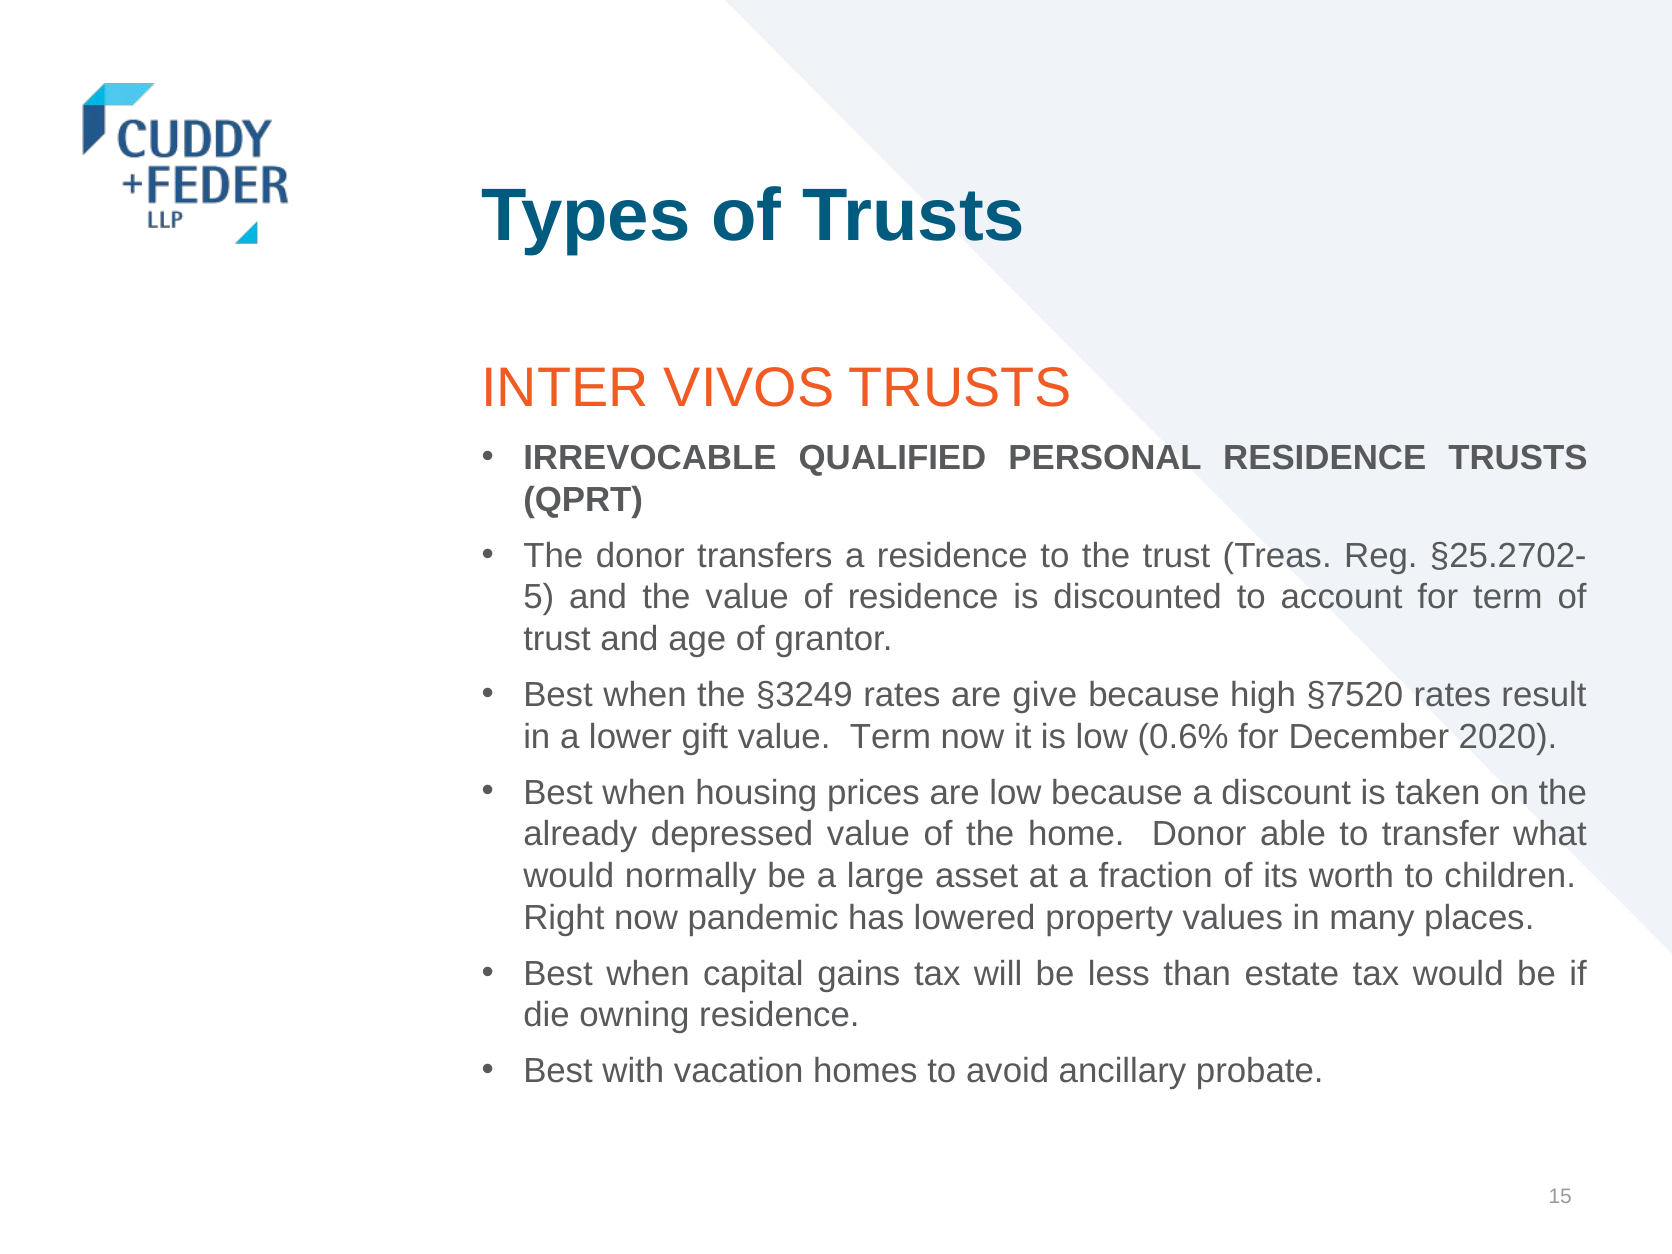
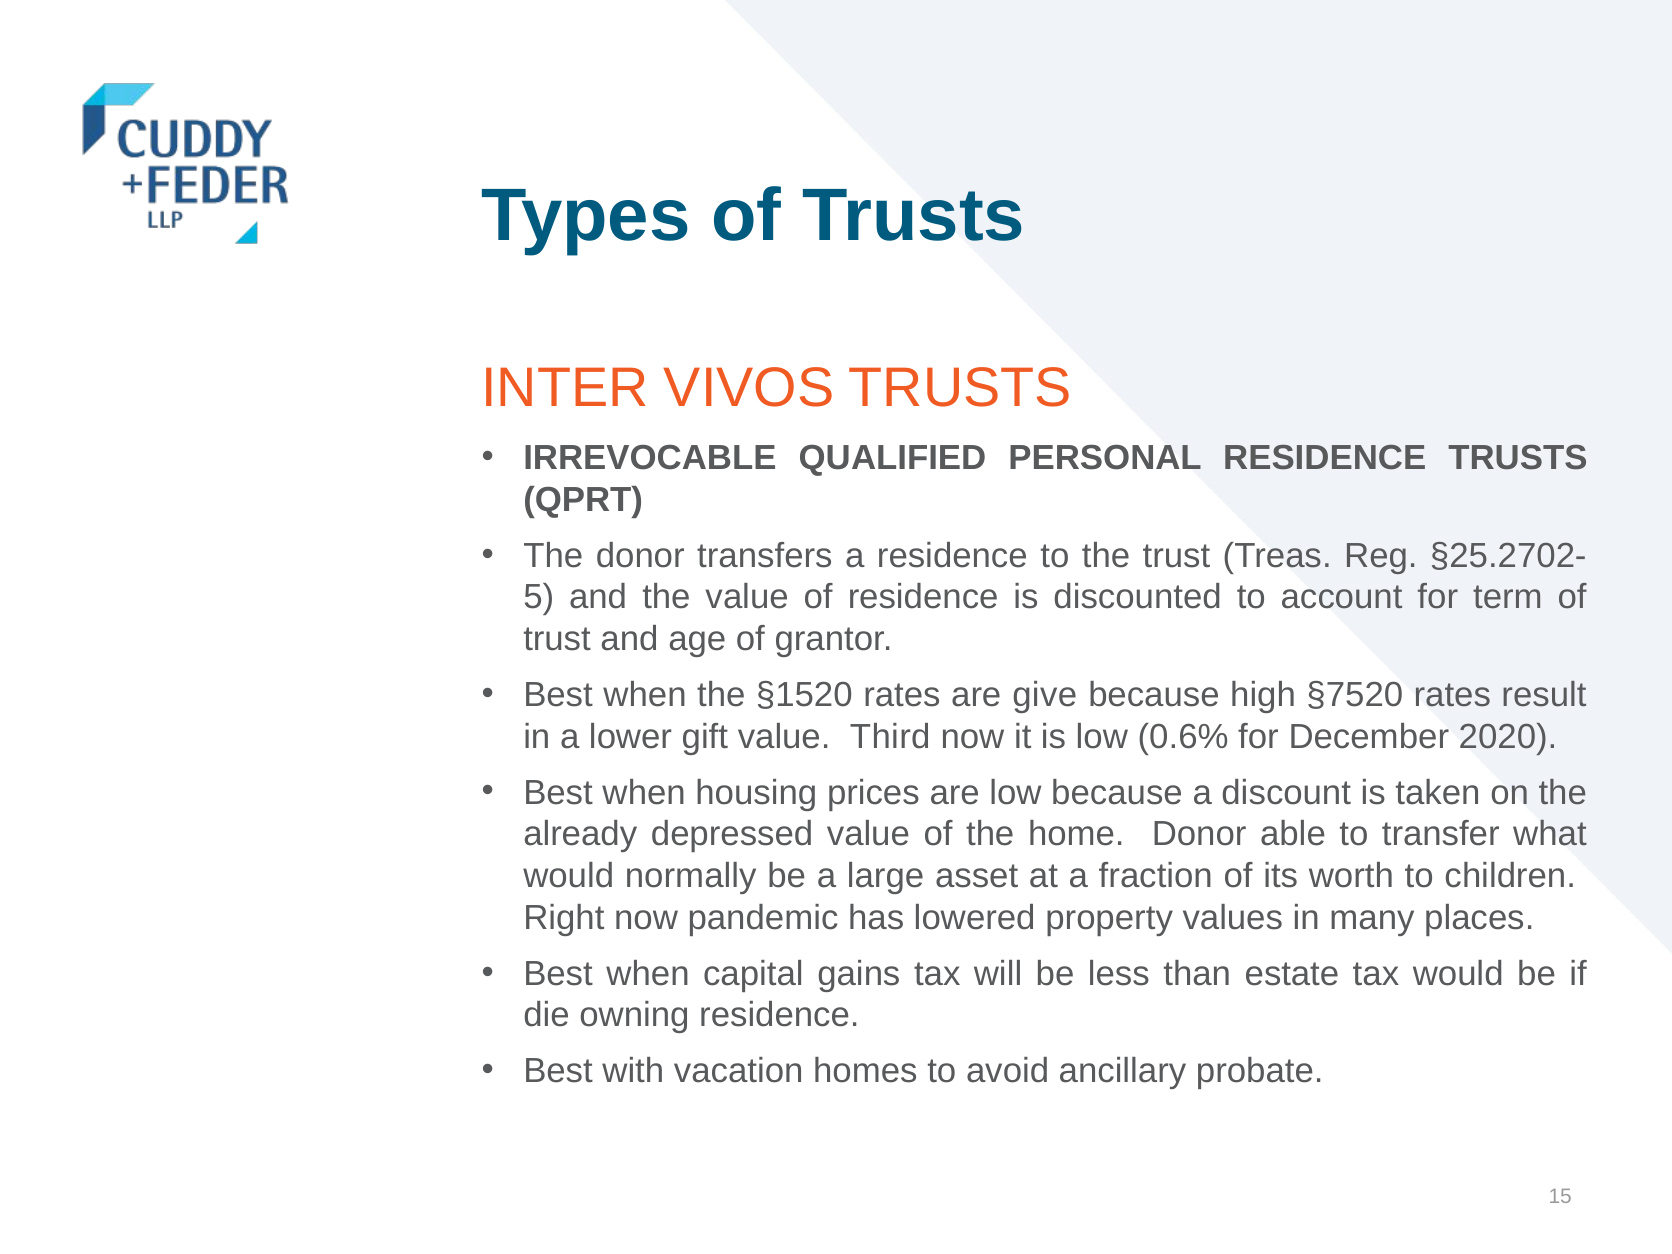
§3249: §3249 -> §1520
value Term: Term -> Third
